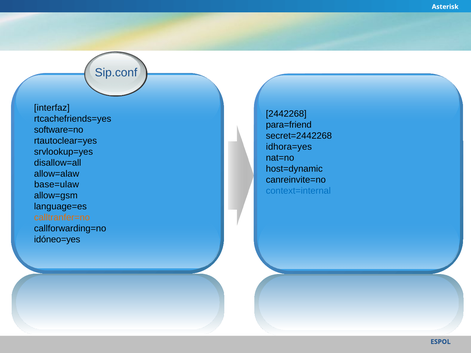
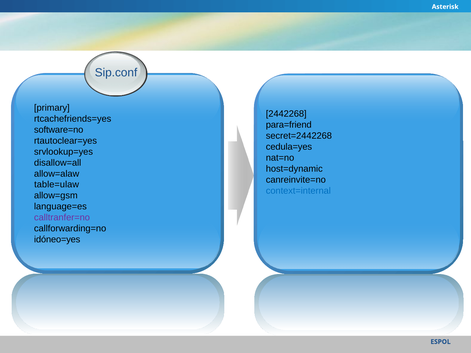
interfaz: interfaz -> primary
idhora=yes: idhora=yes -> cedula=yes
base=ulaw: base=ulaw -> table=ulaw
calltranfer=no colour: orange -> purple
